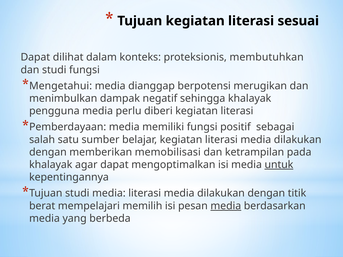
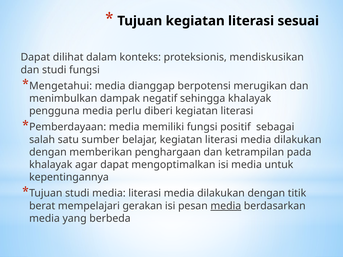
membutuhkan: membutuhkan -> mendiskusikan
memobilisasi: memobilisasi -> penghargaan
untuk underline: present -> none
memilih: memilih -> gerakan
